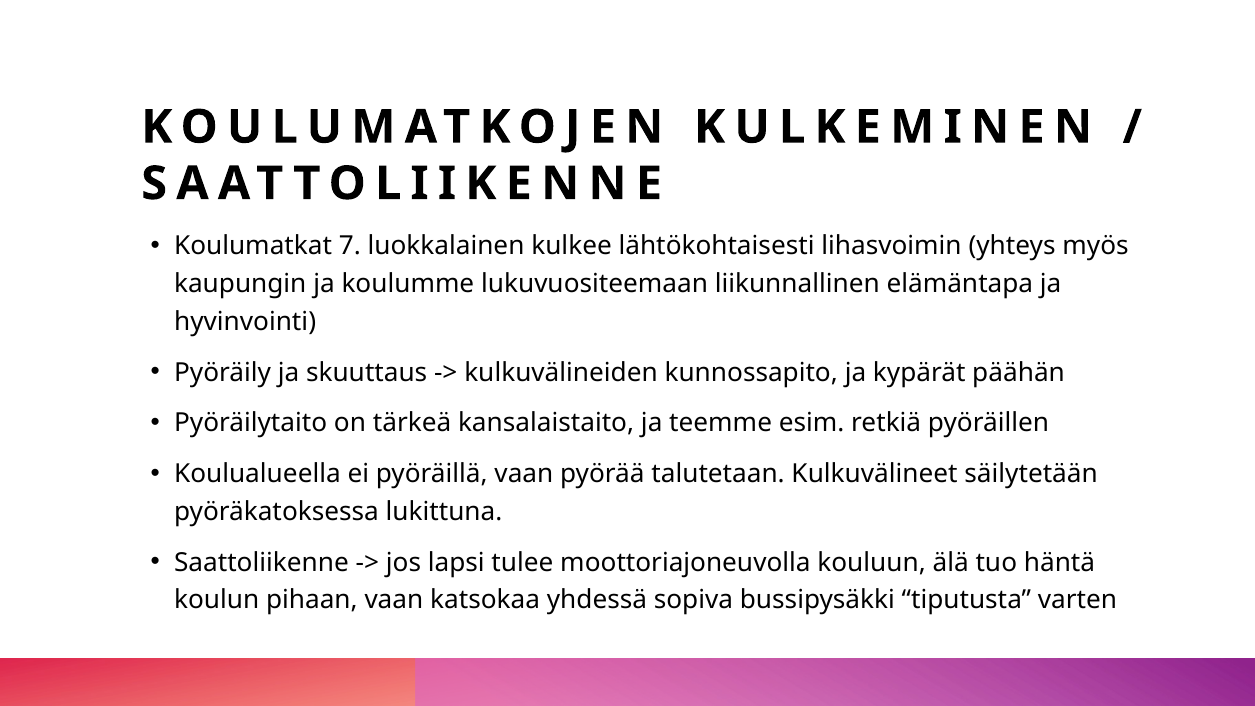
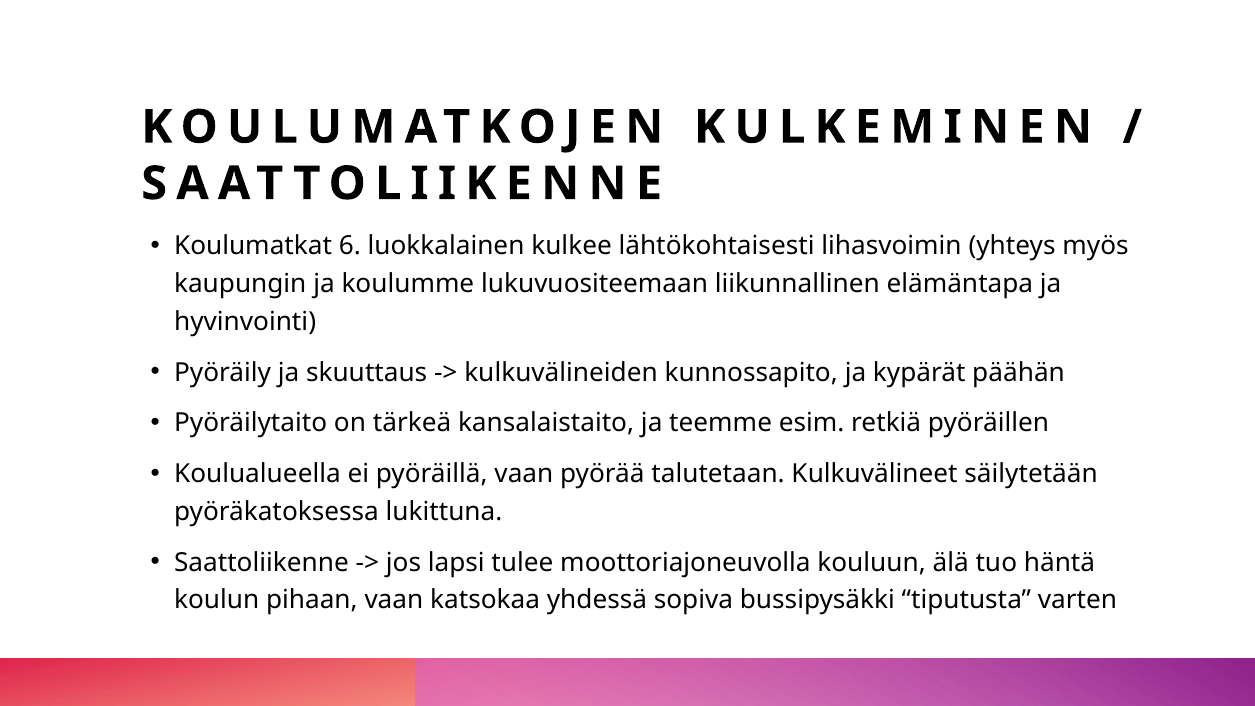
7: 7 -> 6
